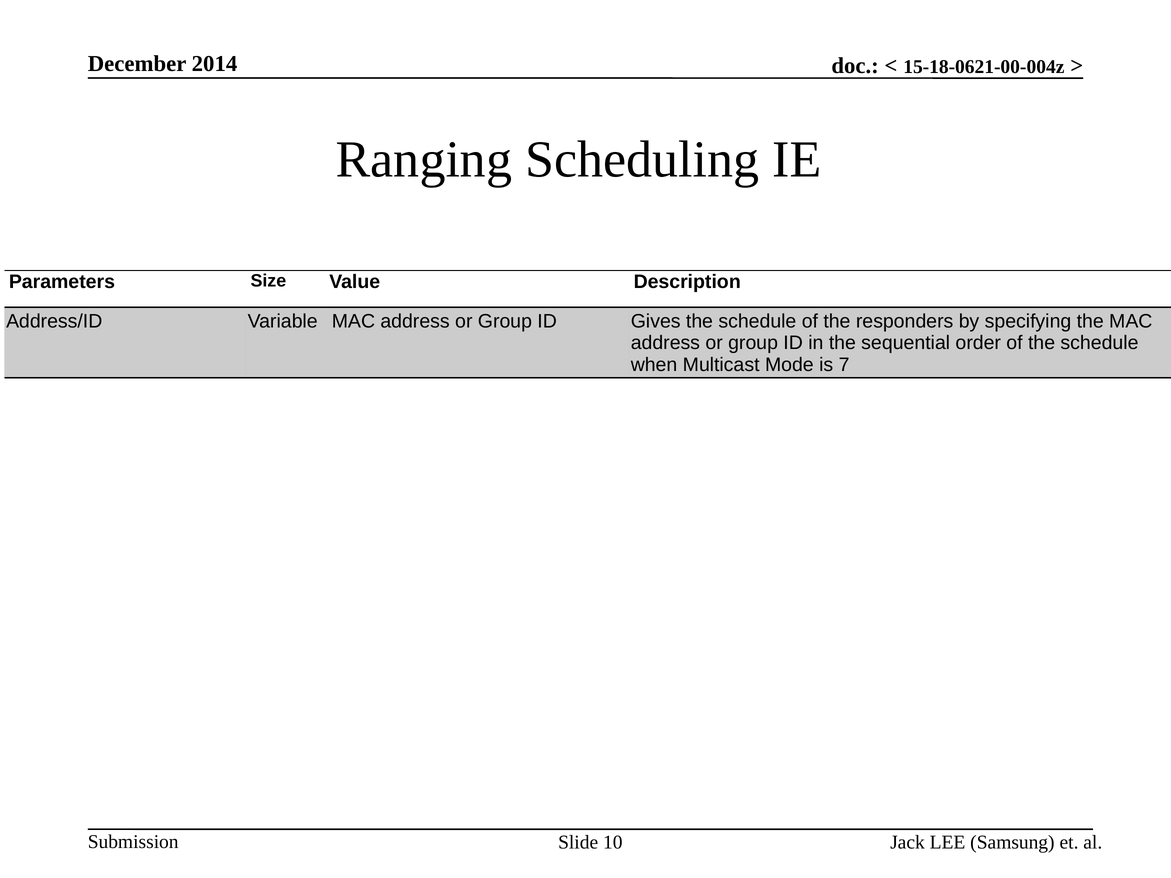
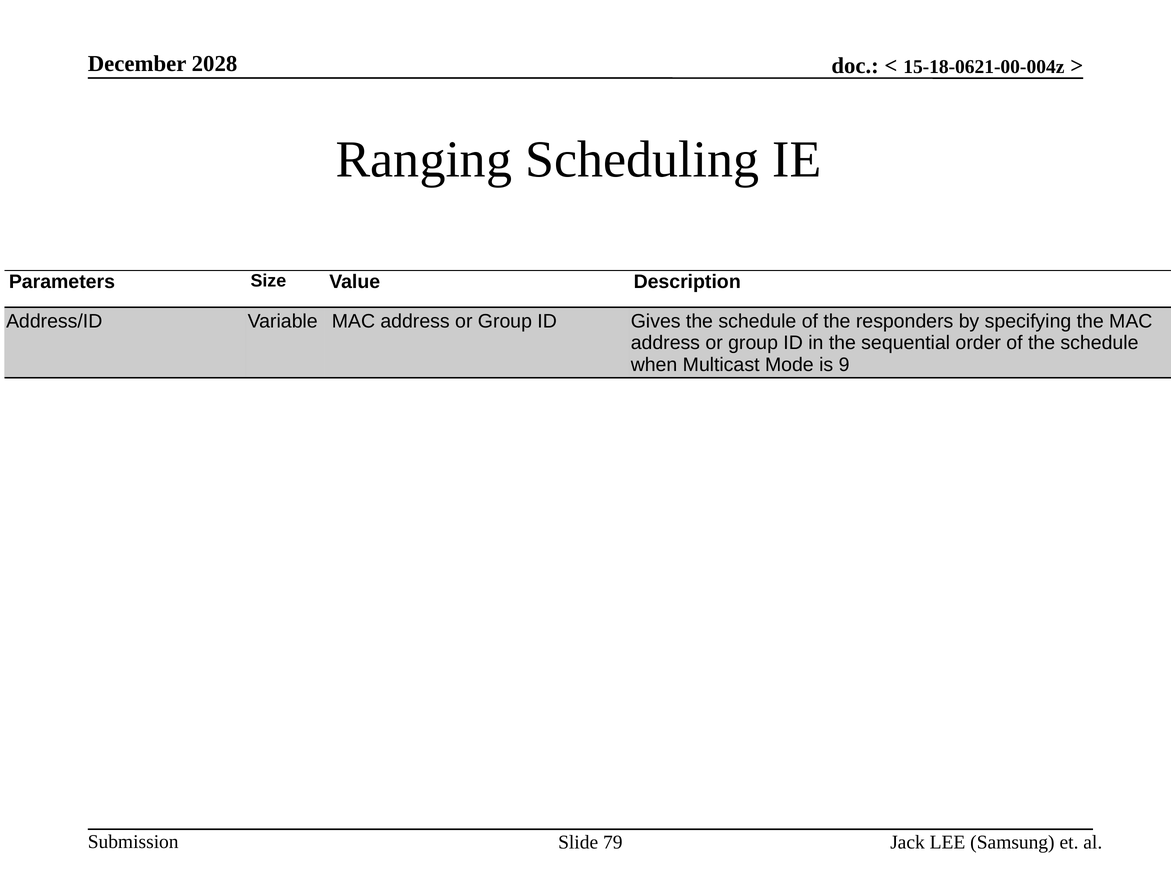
2014: 2014 -> 2028
7: 7 -> 9
10: 10 -> 79
